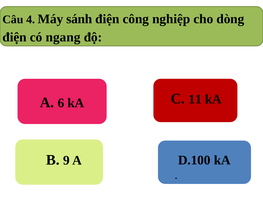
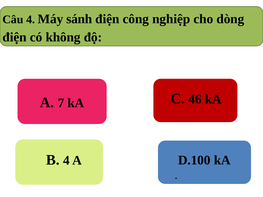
ngang: ngang -> không
11: 11 -> 46
6: 6 -> 7
B 9: 9 -> 4
